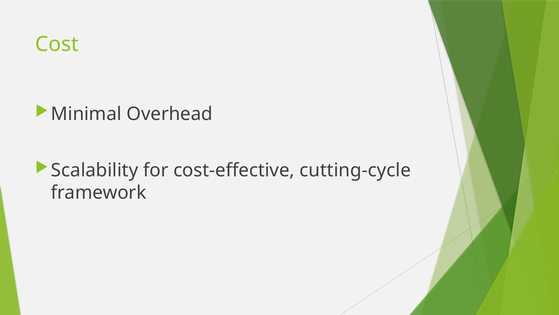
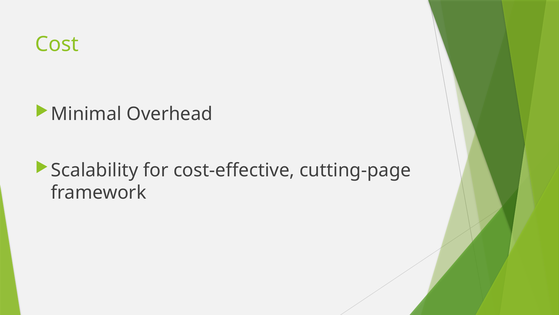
cutting-cycle: cutting-cycle -> cutting-page
